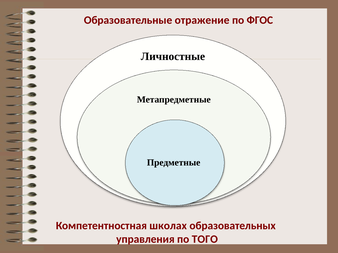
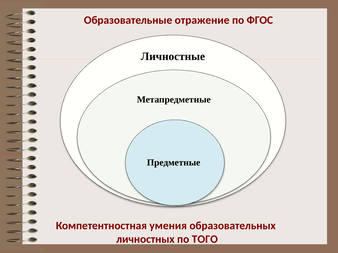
школах: школах -> умения
управления: управления -> личностных
